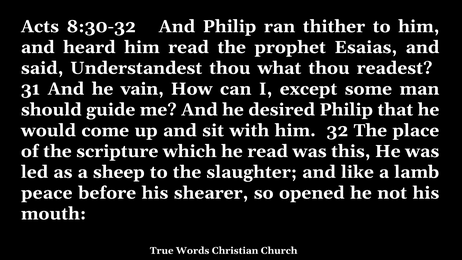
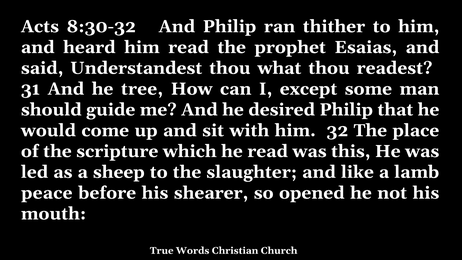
vain: vain -> tree
